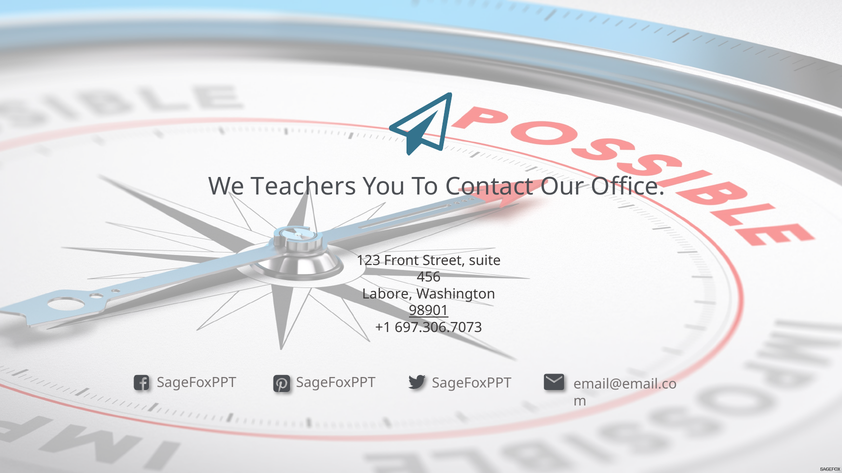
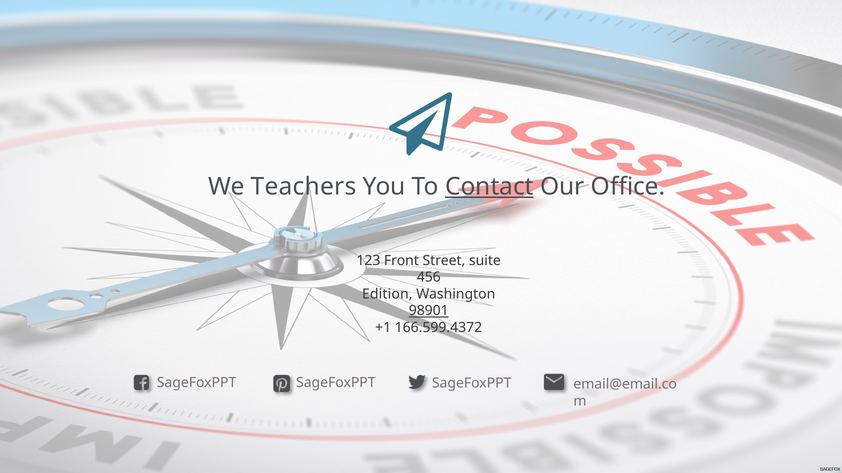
Contact underline: none -> present
Labore: Labore -> Edition
697.306.7073: 697.306.7073 -> 166.599.4372
